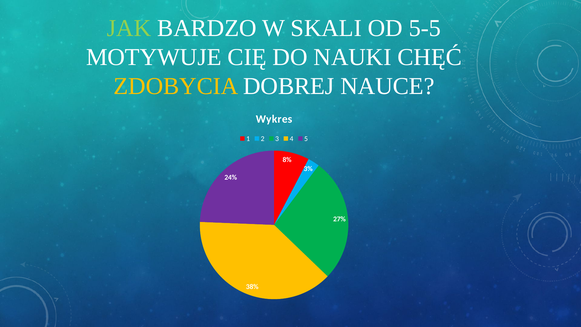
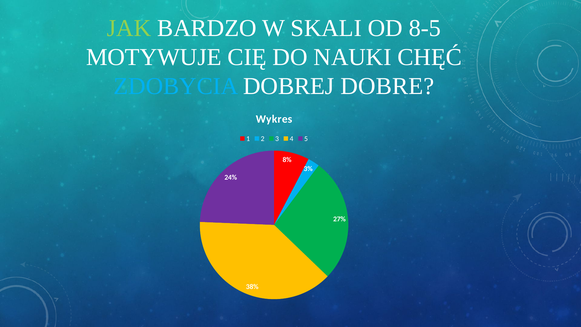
5-5: 5-5 -> 8-5
ZDOBYCIA colour: yellow -> light blue
NAUCE: NAUCE -> DOBRE
